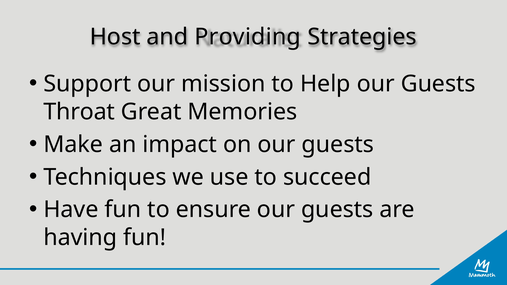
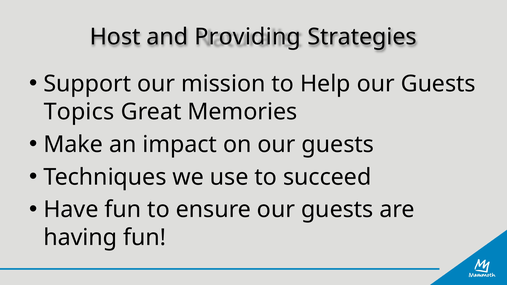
Throat: Throat -> Topics
